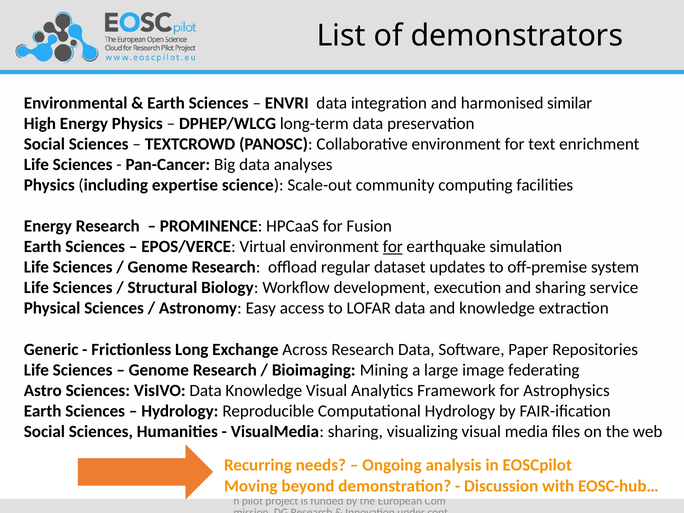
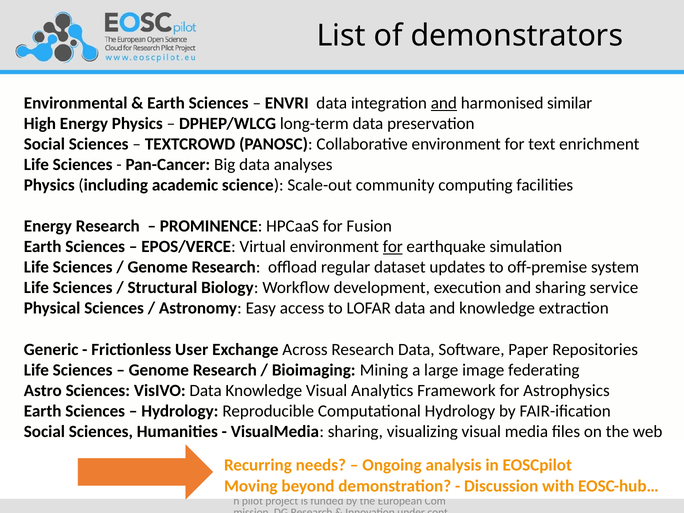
and at (444, 103) underline: none -> present
expertise: expertise -> academic
Long: Long -> User
